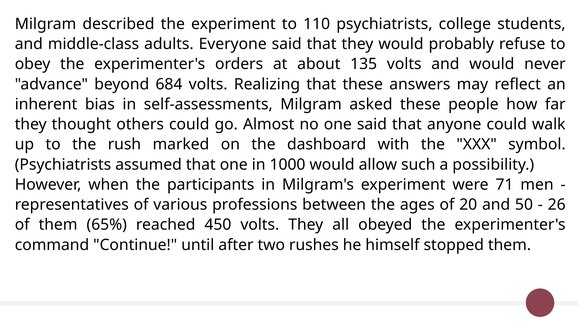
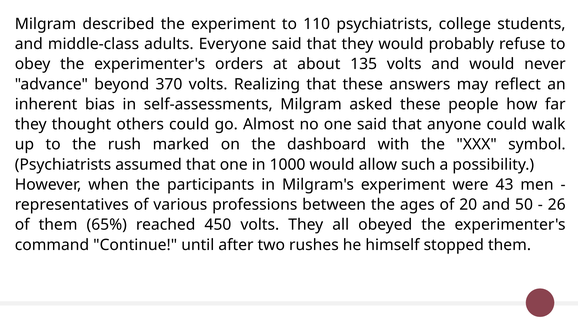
684: 684 -> 370
71: 71 -> 43
